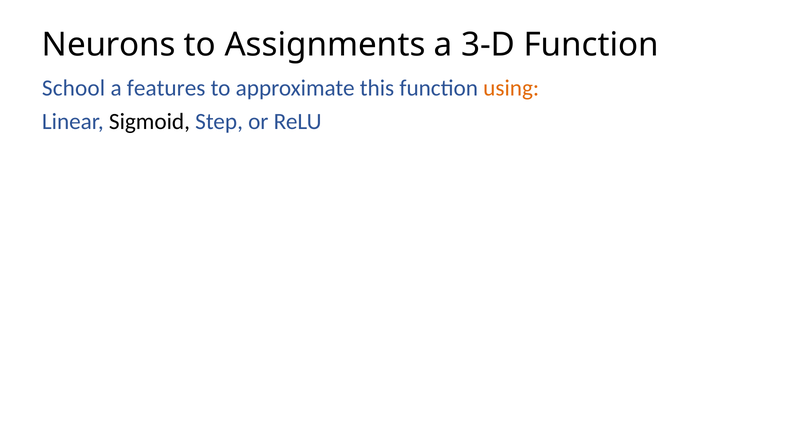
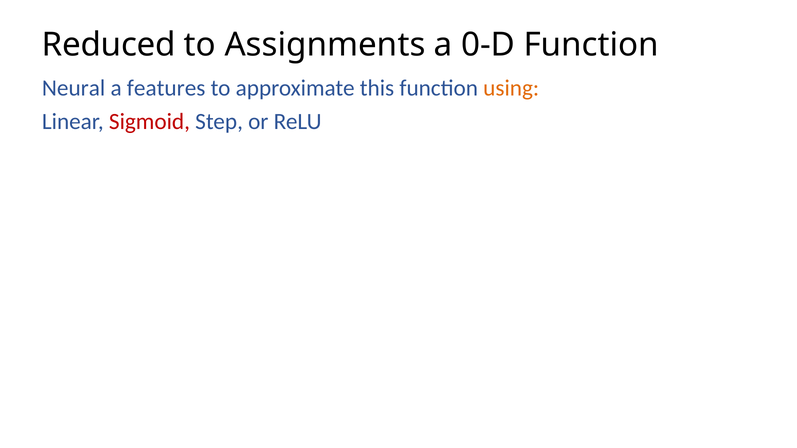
Neurons: Neurons -> Reduced
3-D: 3-D -> 0-D
School: School -> Neural
Sigmoid colour: black -> red
